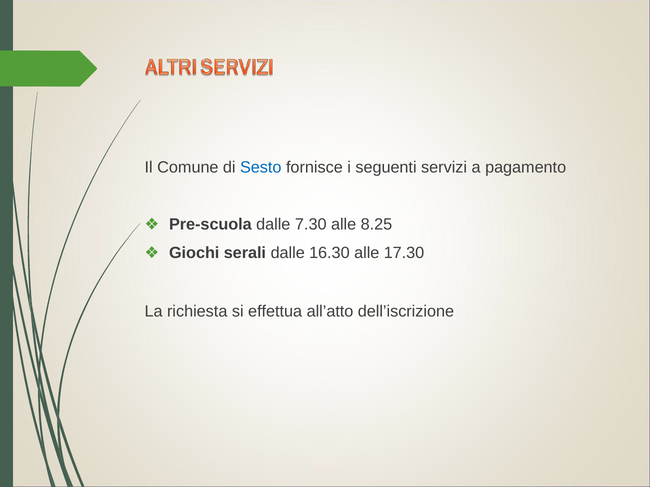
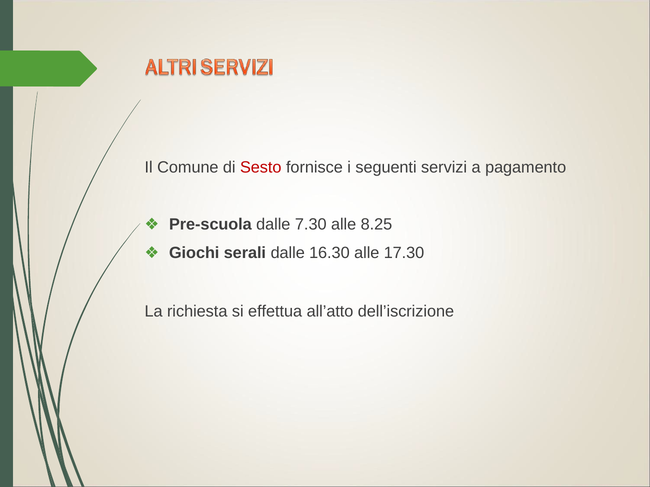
Sesto colour: blue -> red
